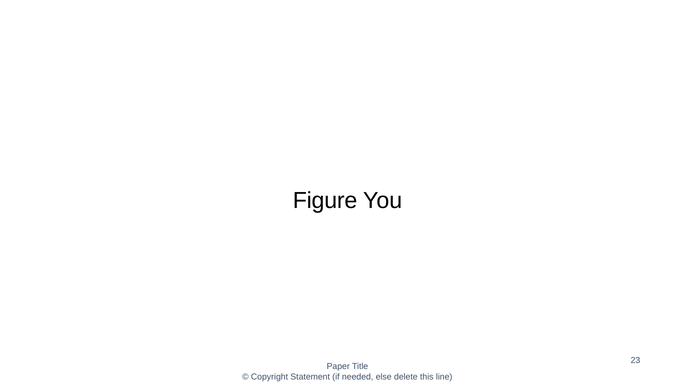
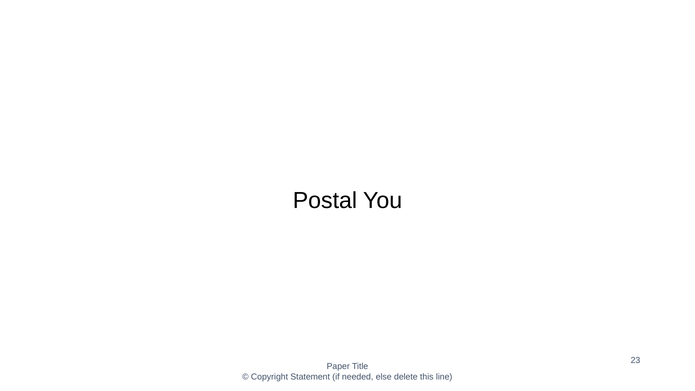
Figure: Figure -> Postal
